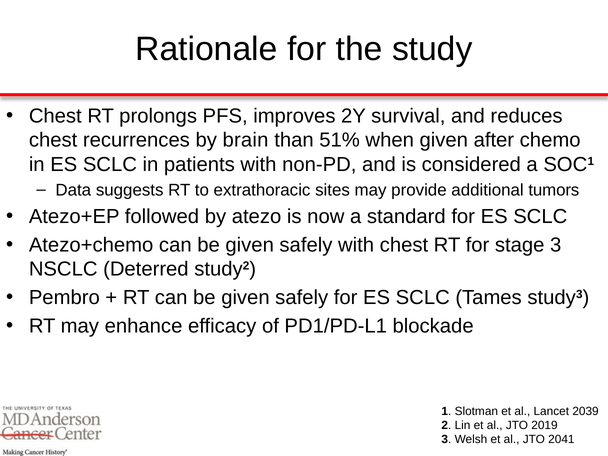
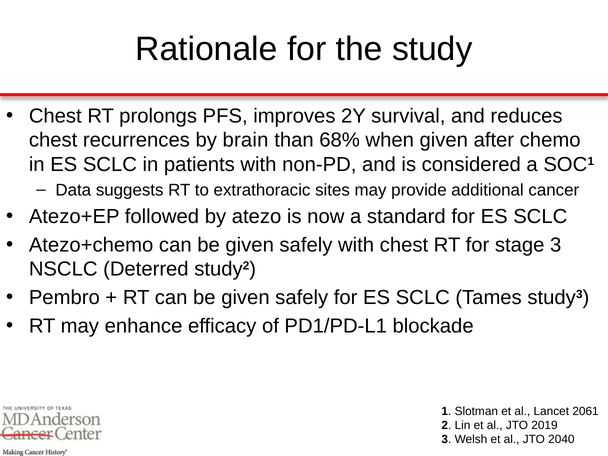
51%: 51% -> 68%
tumors: tumors -> cancer
2039: 2039 -> 2061
2041: 2041 -> 2040
